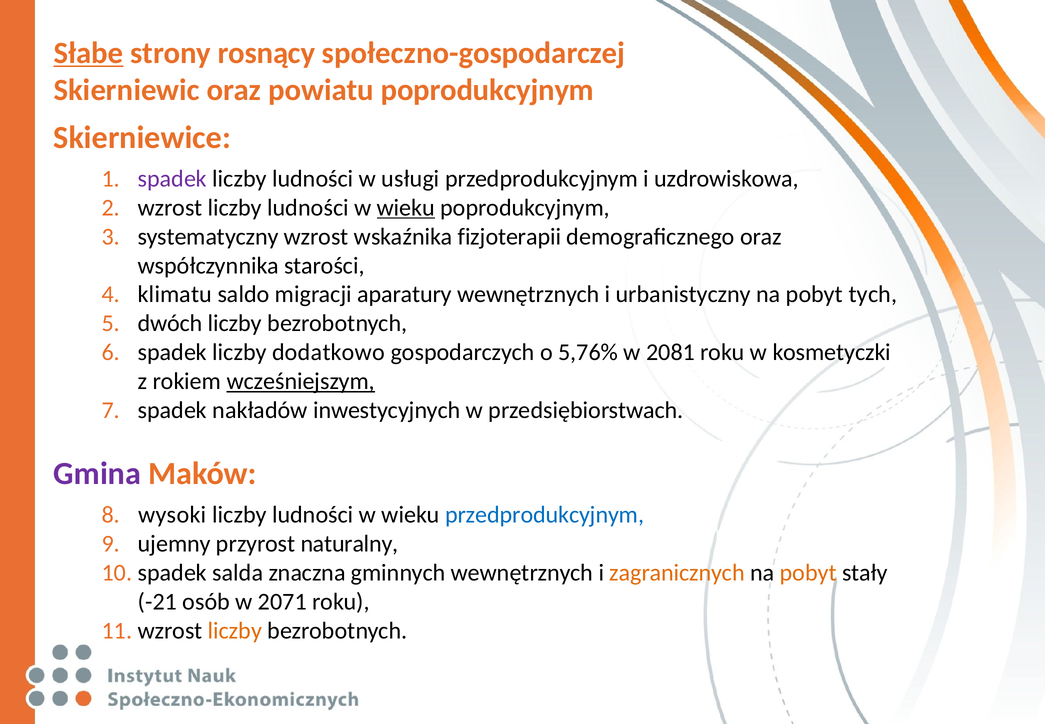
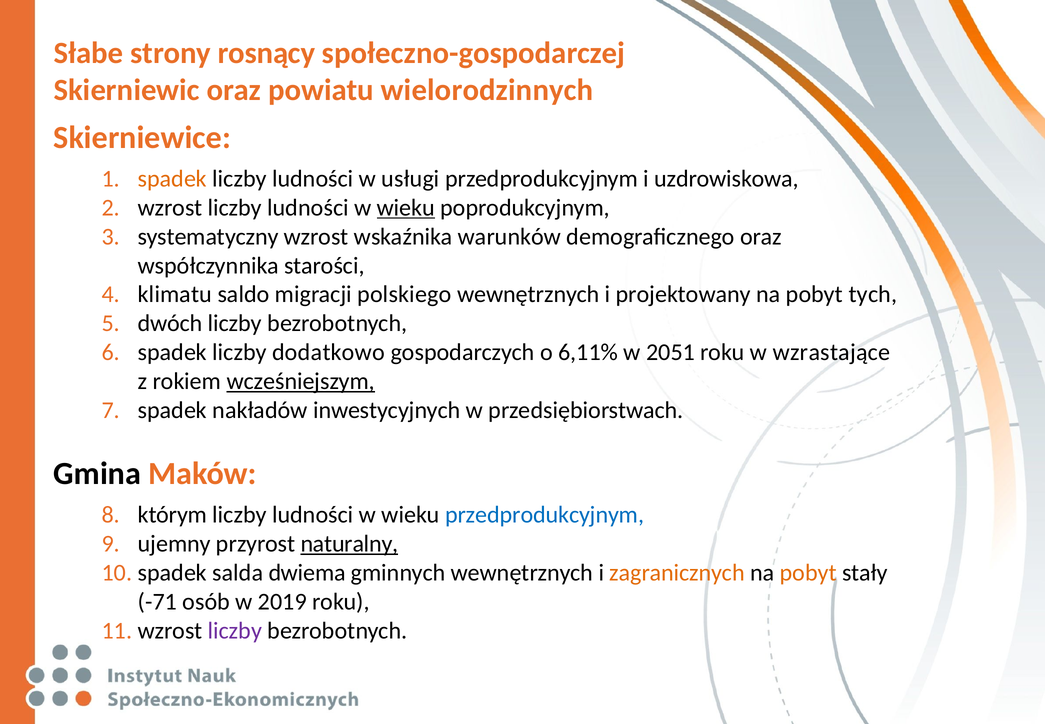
Słabe underline: present -> none
powiatu poprodukcyjnym: poprodukcyjnym -> wielorodzinnych
spadek at (172, 179) colour: purple -> orange
fizjoterapii: fizjoterapii -> warunków
aparatury: aparatury -> polskiego
urbanistyczny: urbanistyczny -> projektowany
5,76%: 5,76% -> 6,11%
2081: 2081 -> 2051
kosmetyczki: kosmetyczki -> wzrastające
Gmina colour: purple -> black
wysoki: wysoki -> którym
naturalny underline: none -> present
znaczna: znaczna -> dwiema
-21: -21 -> -71
2071: 2071 -> 2019
liczby at (235, 630) colour: orange -> purple
